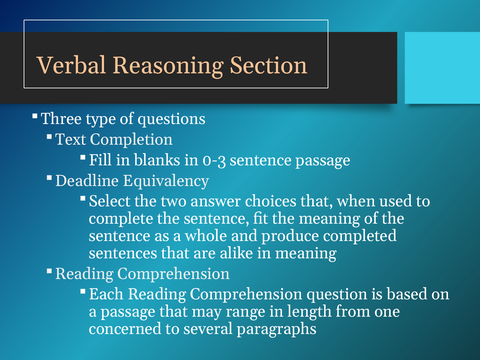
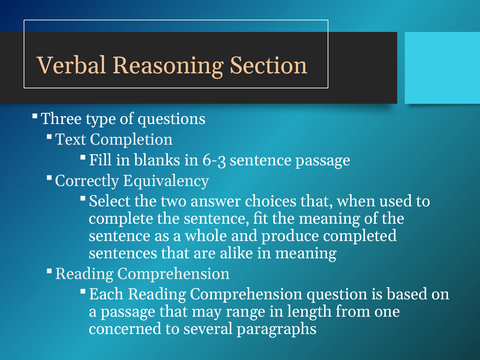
0-3: 0-3 -> 6-3
Deadline: Deadline -> Correctly
